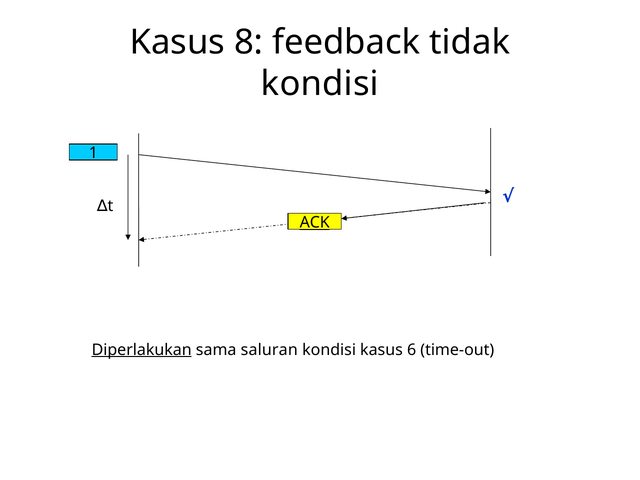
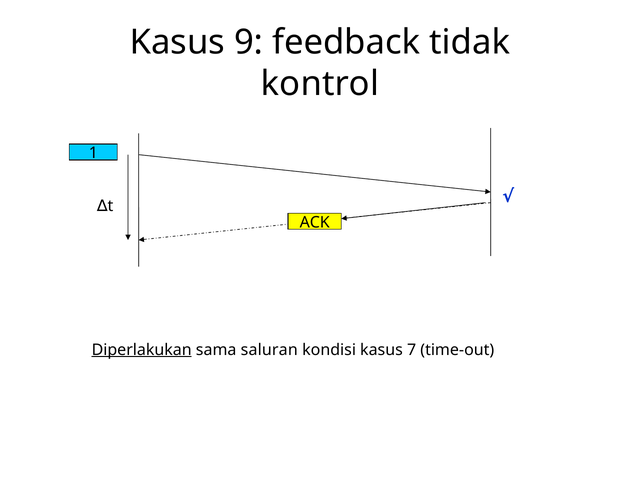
8: 8 -> 9
kondisi at (320, 84): kondisi -> kontrol
ACK underline: present -> none
6: 6 -> 7
